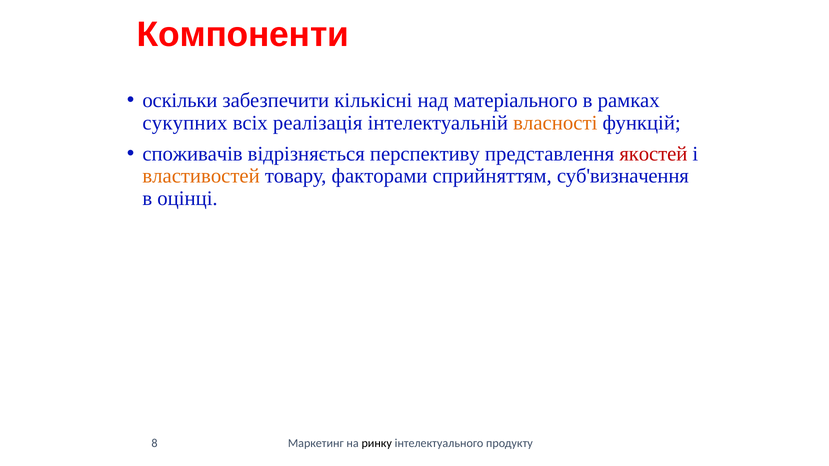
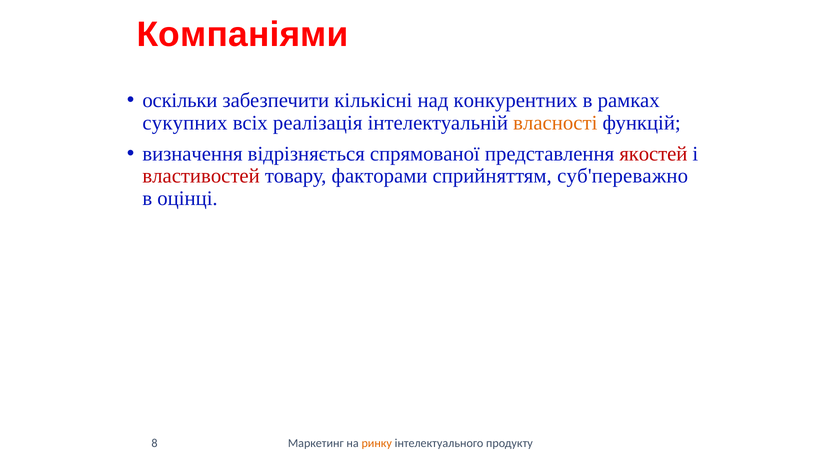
Компоненти: Компоненти -> Компаніями
матеріального: матеріального -> конкурентних
споживачів: споживачів -> визначення
перспективу: перспективу -> спрямованої
властивостей colour: orange -> red
суб'визначення: суб'визначення -> суб'переважно
ринку colour: black -> orange
